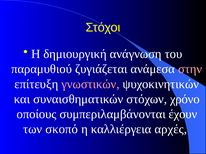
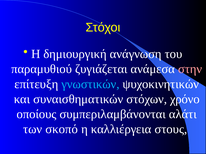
γνωστικών colour: pink -> light blue
έχουν: έχουν -> αλάτι
αρχές: αρχές -> στους
